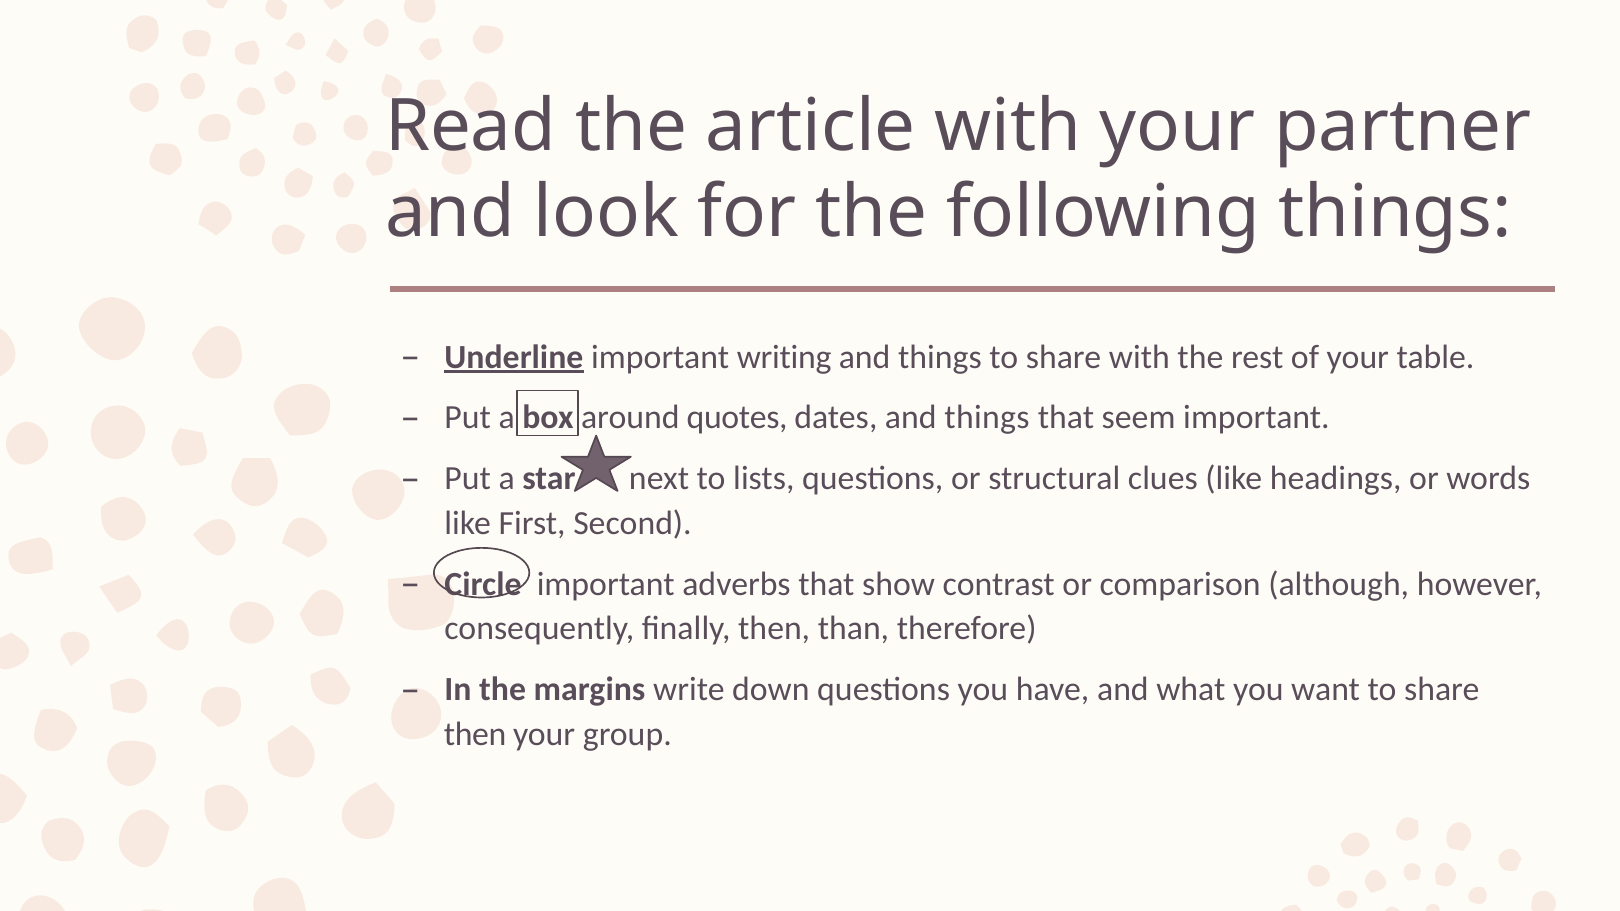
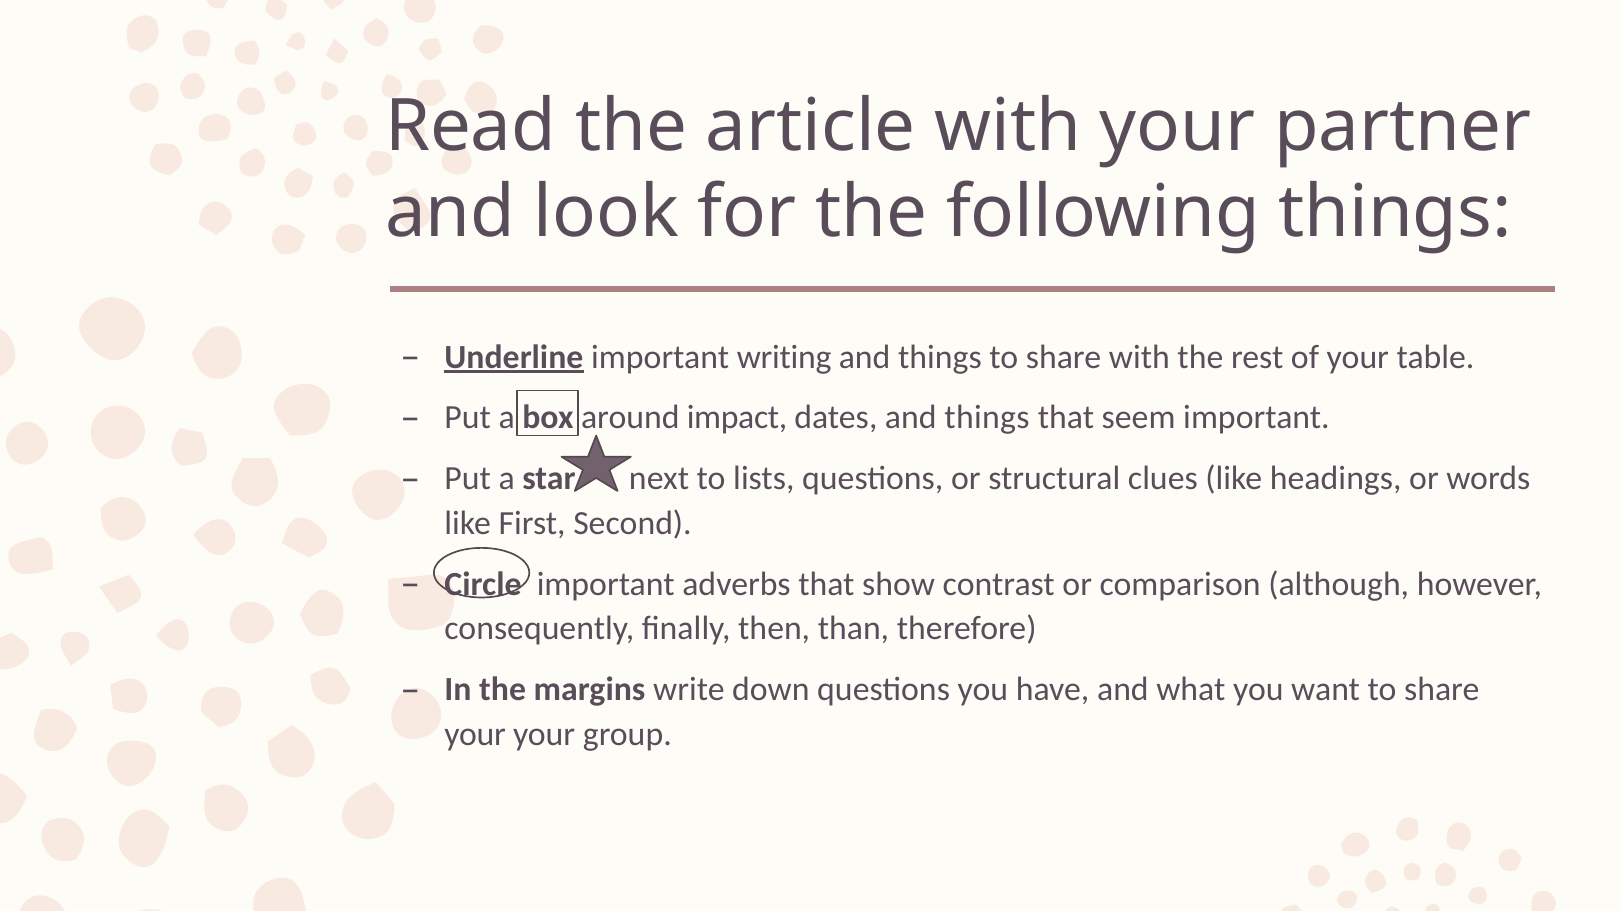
quotes: quotes -> impact
then at (475, 735): then -> your
